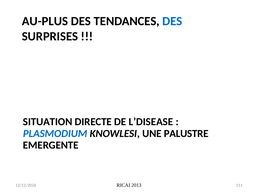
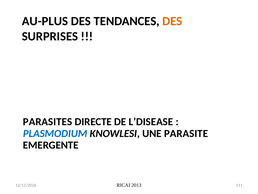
DES at (172, 21) colour: blue -> orange
SITUATION: SITUATION -> PARASITES
PALUSTRE: PALUSTRE -> PARASITE
